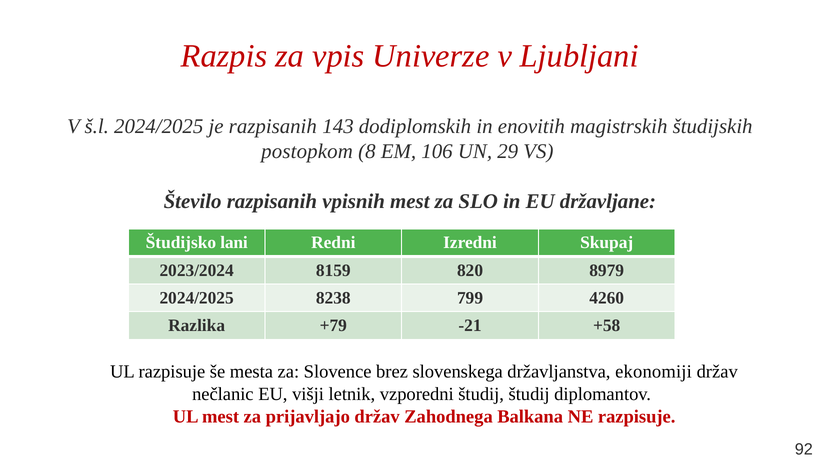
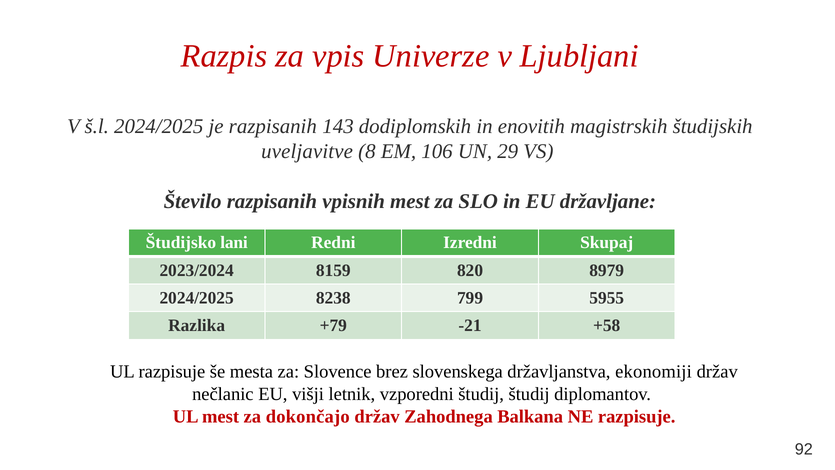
postopkom: postopkom -> uveljavitve
4260: 4260 -> 5955
prijavljajo: prijavljajo -> dokončajo
